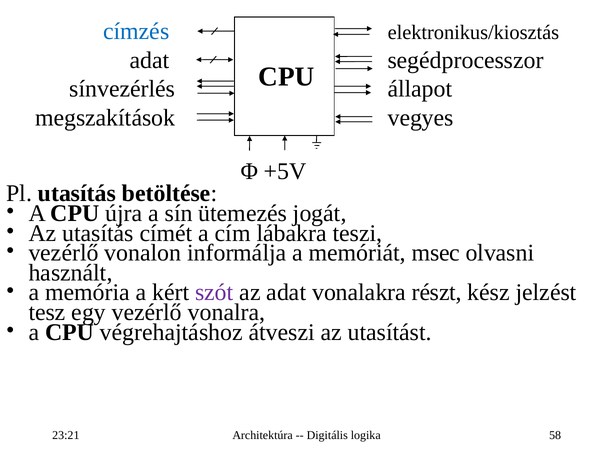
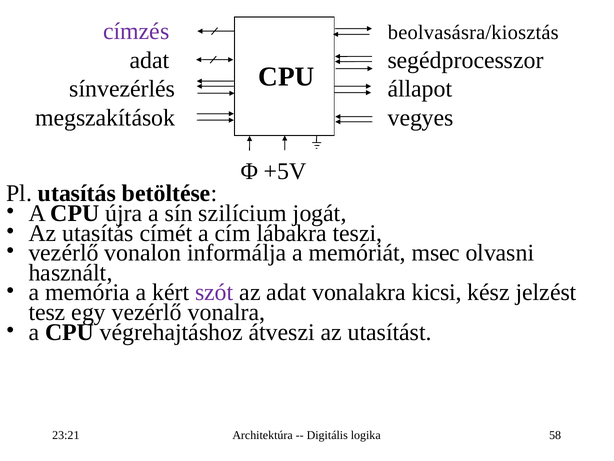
címzés colour: blue -> purple
elektronikus/kiosztás: elektronikus/kiosztás -> beolvasásra/kiosztás
ütemezés: ütemezés -> szilícium
részt: részt -> kicsi
